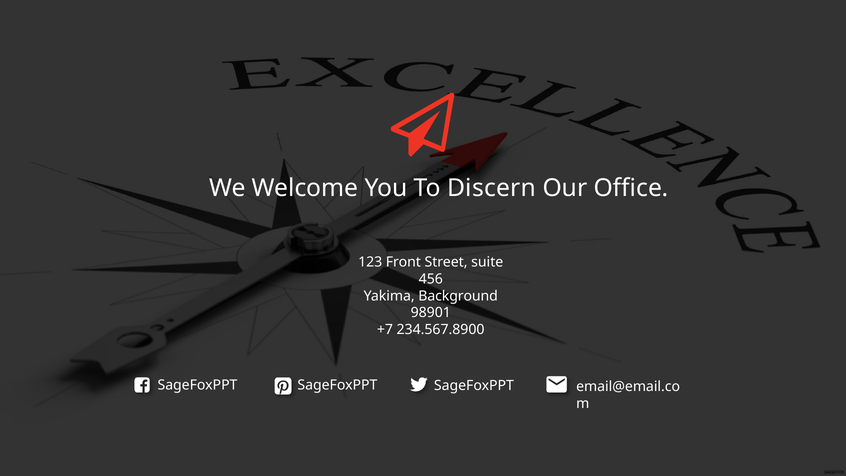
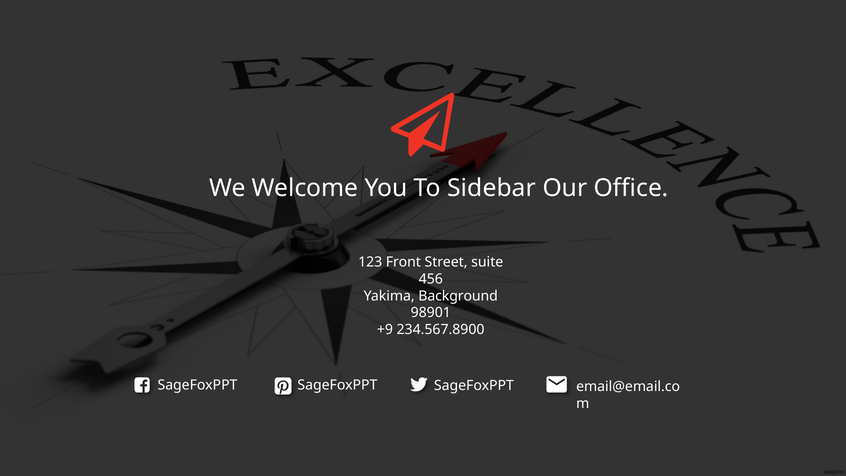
Discern: Discern -> Sidebar
+7: +7 -> +9
